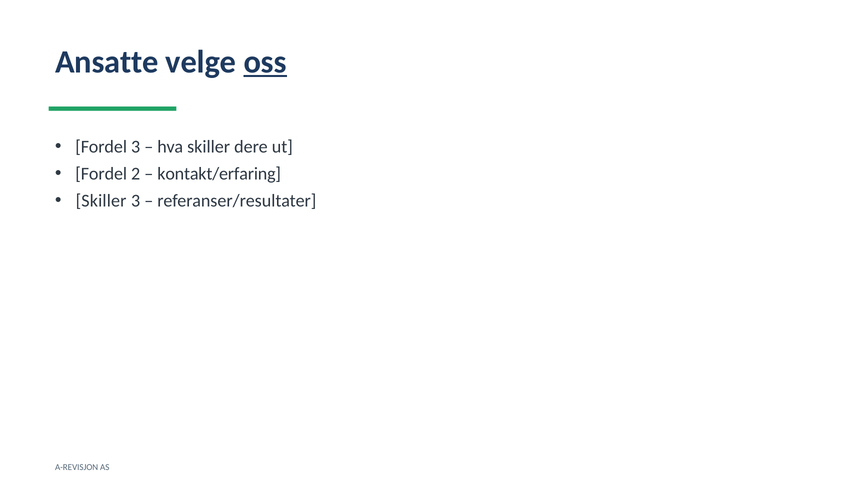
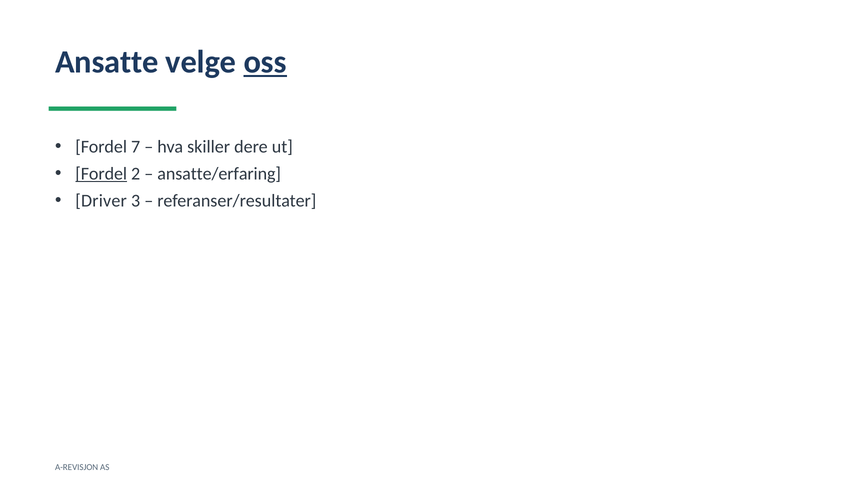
Fordel 3: 3 -> 7
Fordel at (101, 174) underline: none -> present
kontakt/erfaring: kontakt/erfaring -> ansatte/erfaring
Skiller at (101, 201): Skiller -> Driver
